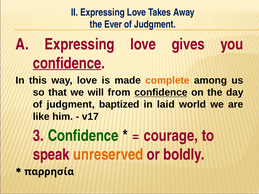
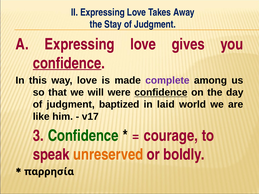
Ever: Ever -> Stay
complete colour: orange -> purple
from: from -> were
